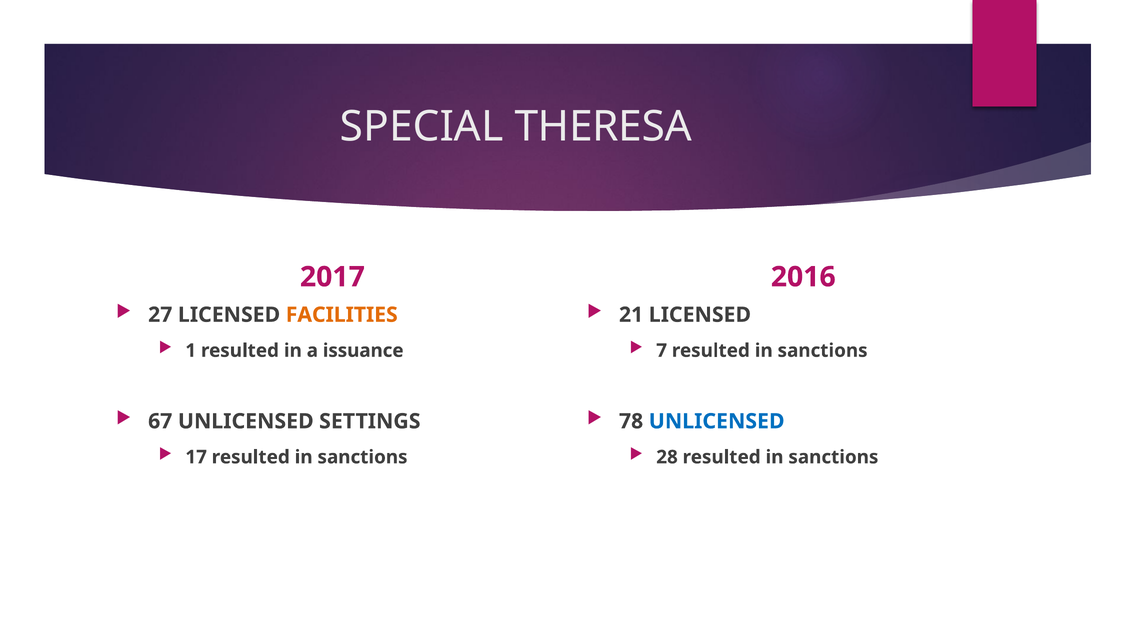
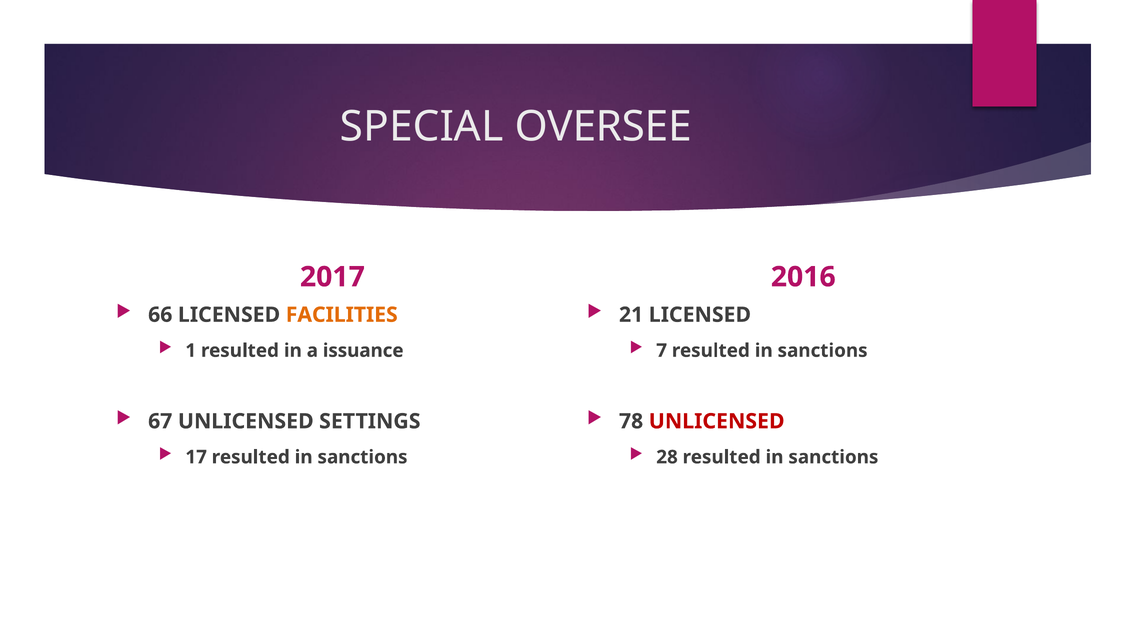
THERESA: THERESA -> OVERSEE
27: 27 -> 66
UNLICENSED at (717, 421) colour: blue -> red
